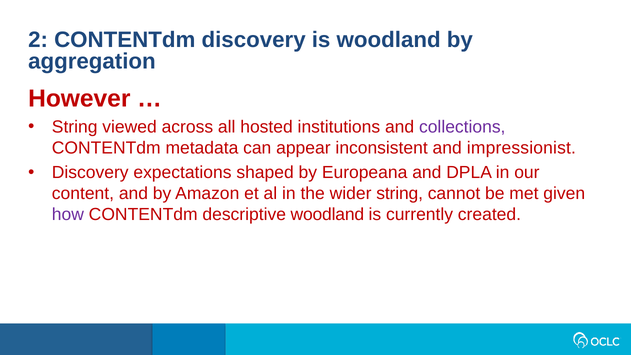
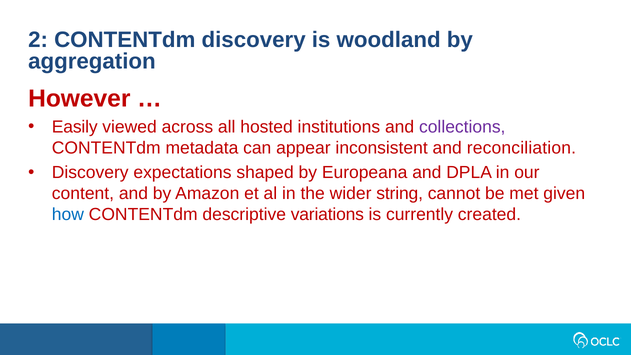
String at (75, 127): String -> Easily
impressionist: impressionist -> reconciliation
how colour: purple -> blue
descriptive woodland: woodland -> variations
